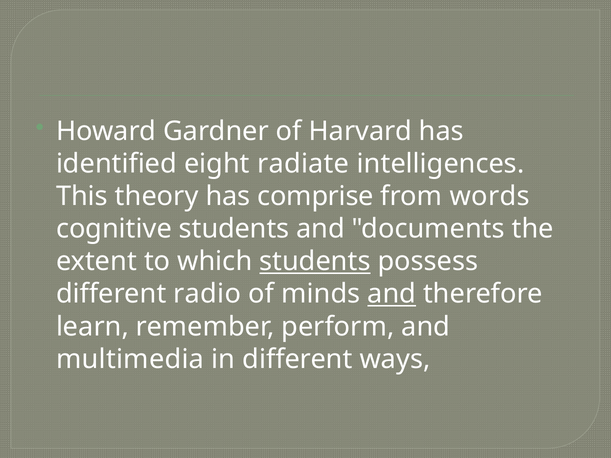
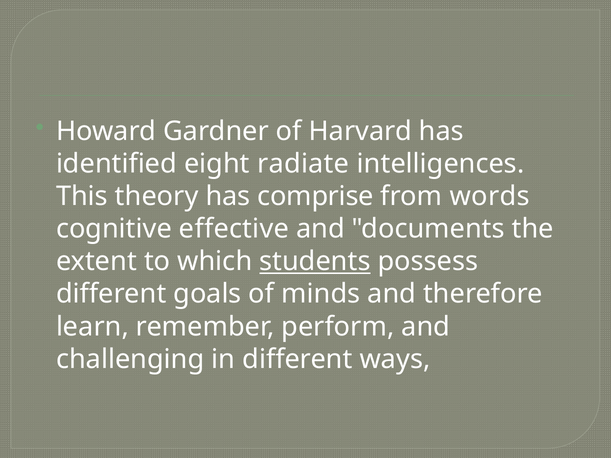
cognitive students: students -> effective
radio: radio -> goals
and at (392, 294) underline: present -> none
multimedia: multimedia -> challenging
